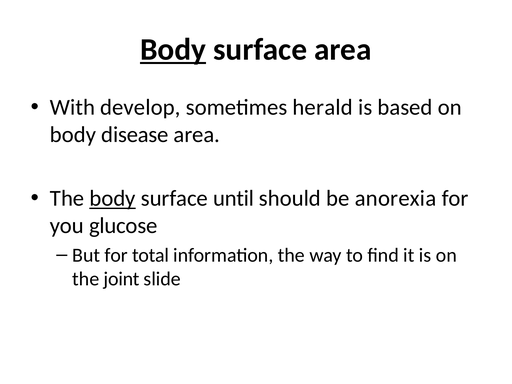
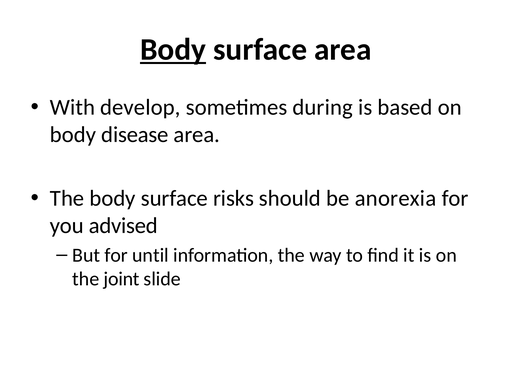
herald: herald -> during
body at (113, 198) underline: present -> none
until: until -> risks
glucose: glucose -> advised
total: total -> until
